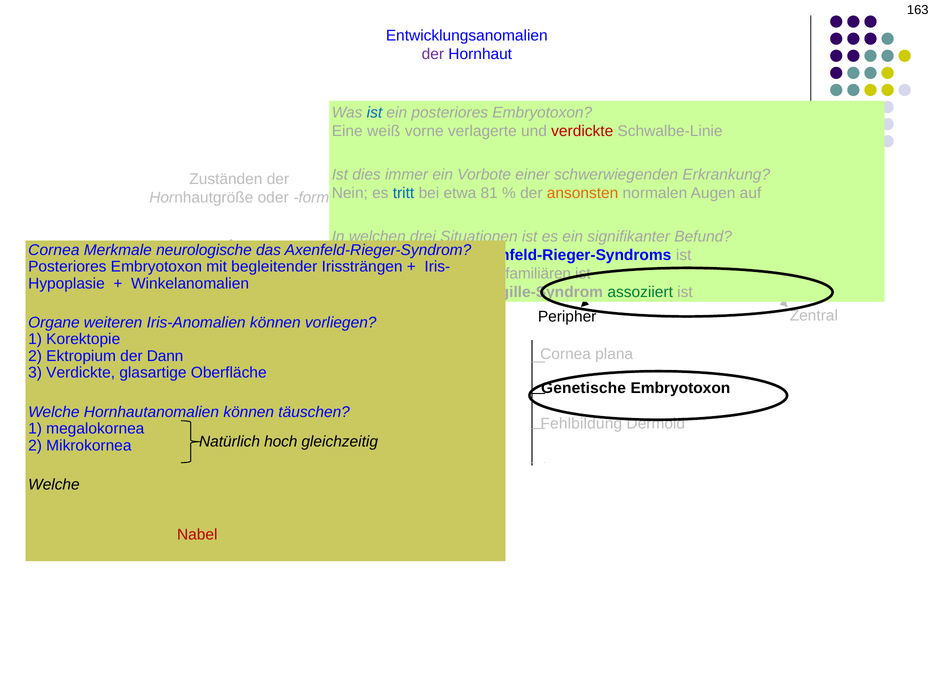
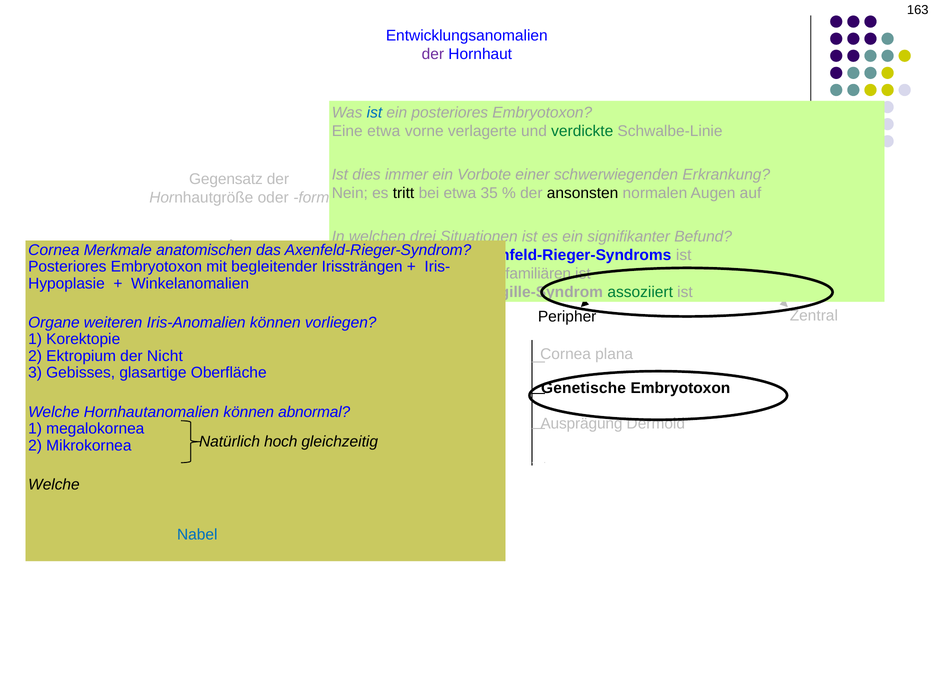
Eine weiß: weiß -> etwa
verdickte at (582, 131) colour: red -> green
Zuständen: Zuständen -> Gegensatz
tritt colour: blue -> black
81: 81 -> 35
ansonsten colour: orange -> black
neurologische: neurologische -> anatomischen
Dann: Dann -> Nicht
3 Verdickte: Verdickte -> Gebisses
täuschen: täuschen -> abnormal
Fehlbildung: Fehlbildung -> Ausprägung
Nabel colour: red -> blue
